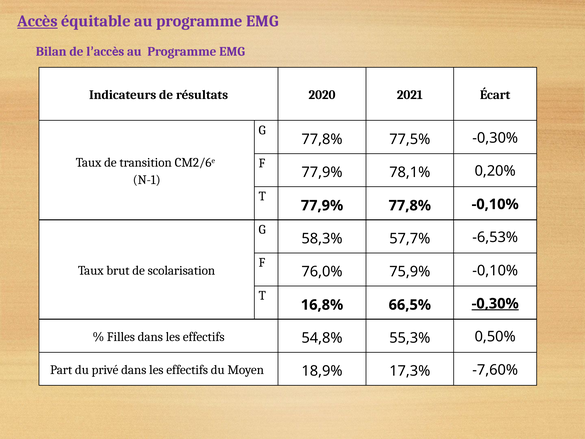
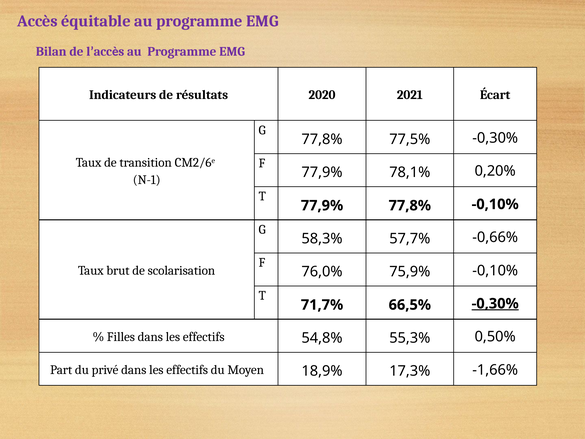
Accès underline: present -> none
-6,53%: -6,53% -> -0,66%
16,8%: 16,8% -> 71,7%
-7,60%: -7,60% -> -1,66%
